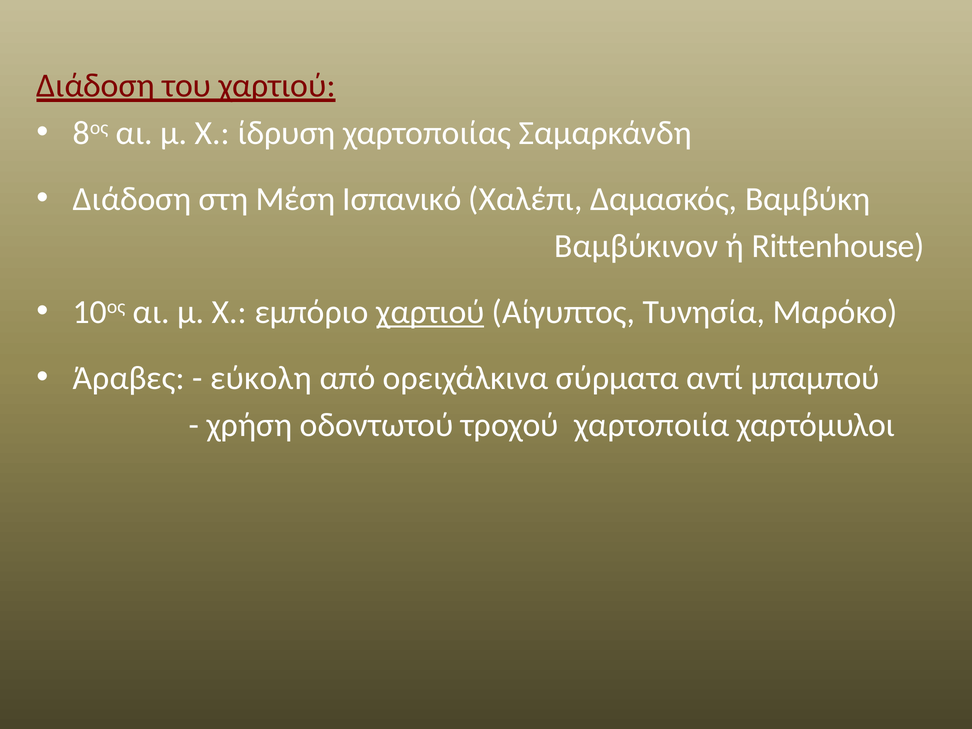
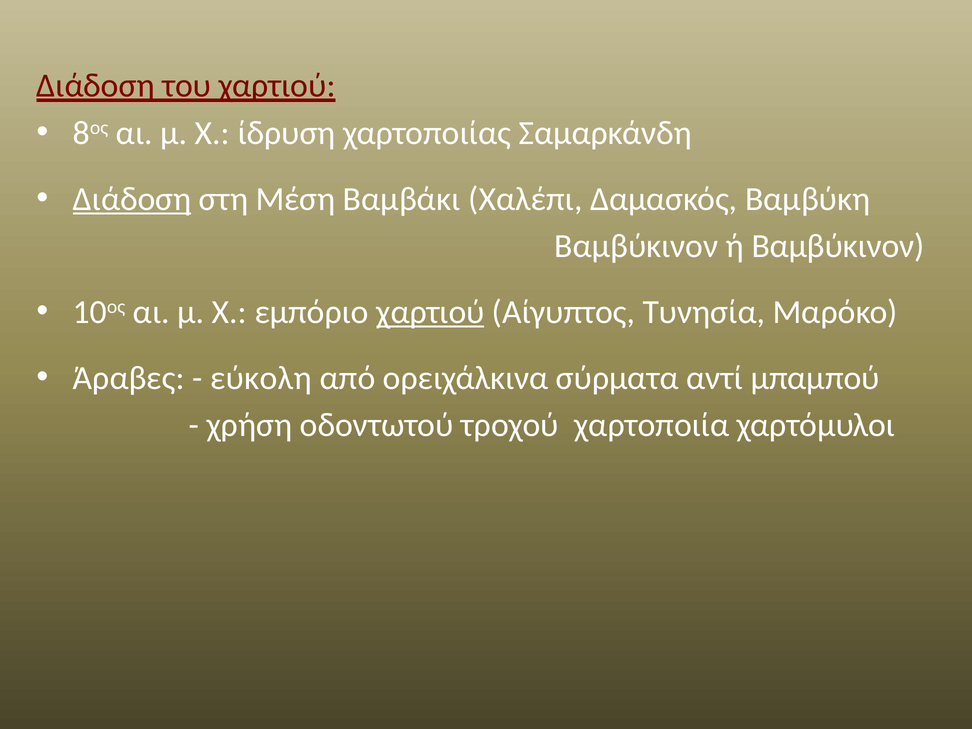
Διάδοση at (132, 199) underline: none -> present
Ισπανικό: Ισπανικό -> Βαμβάκι
ή Rittenhouse: Rittenhouse -> Βαμβύκινον
